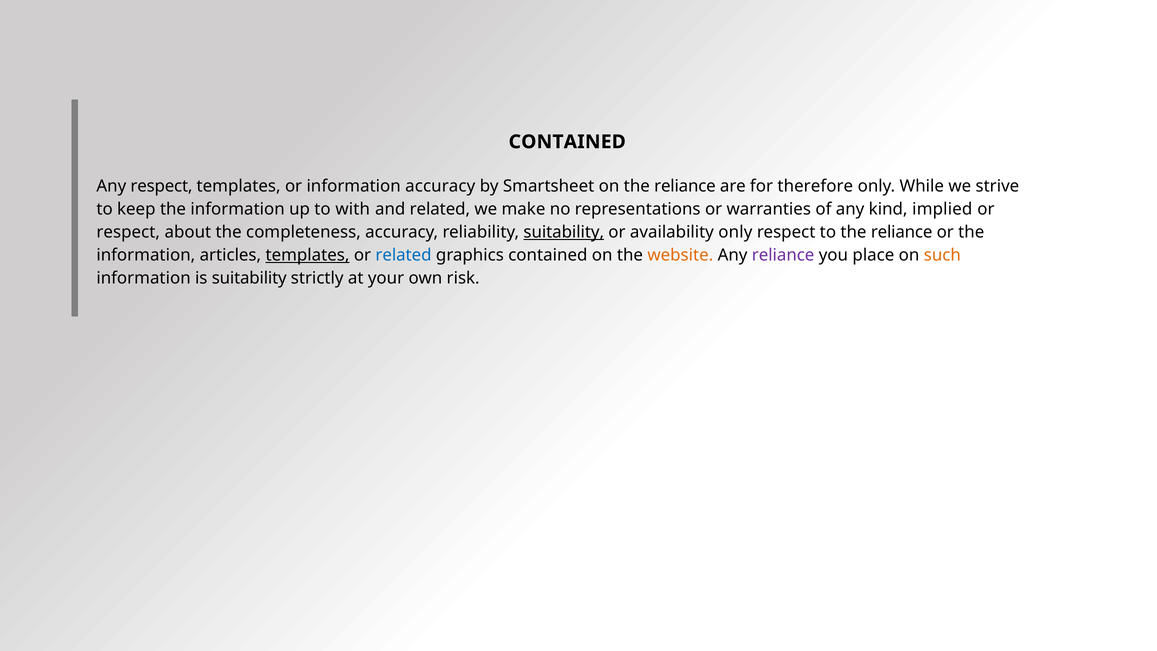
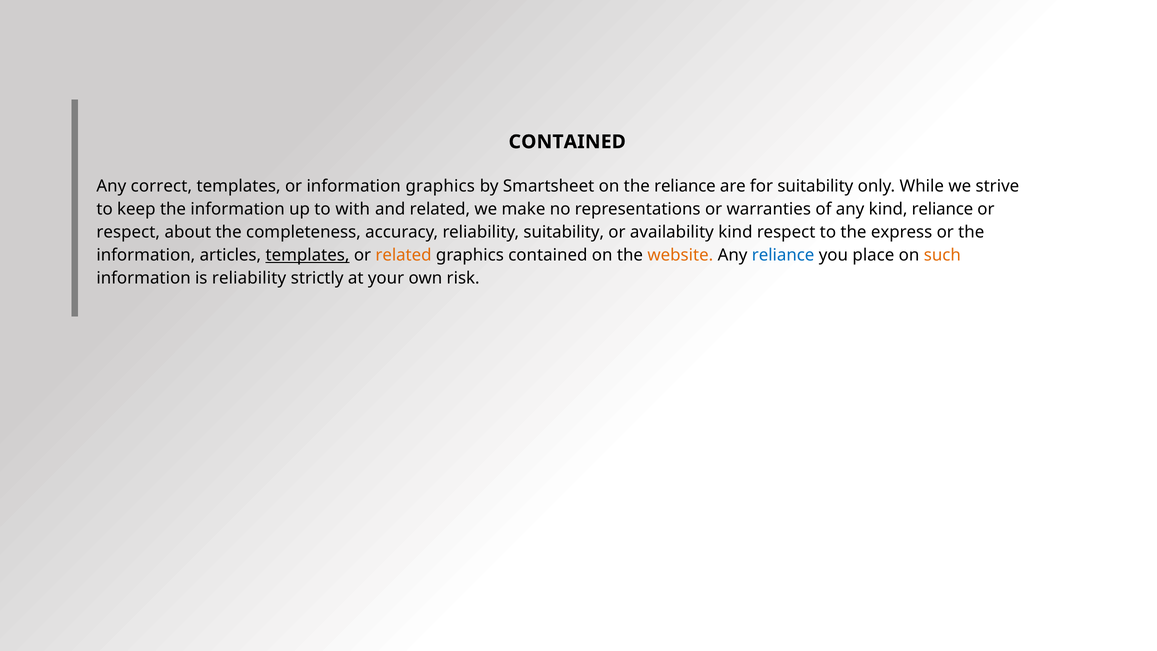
Any respect: respect -> correct
information accuracy: accuracy -> graphics
for therefore: therefore -> suitability
kind implied: implied -> reliance
suitability at (564, 232) underline: present -> none
availability only: only -> kind
to the reliance: reliance -> express
related at (404, 255) colour: blue -> orange
reliance at (783, 255) colour: purple -> blue
is suitability: suitability -> reliability
